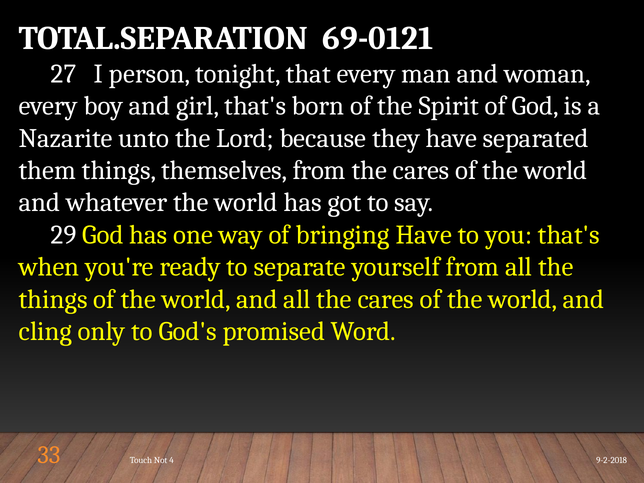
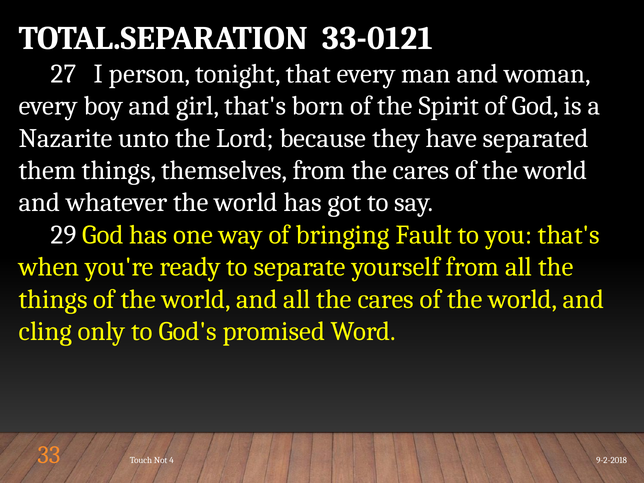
69-0121: 69-0121 -> 33-0121
bringing Have: Have -> Fault
